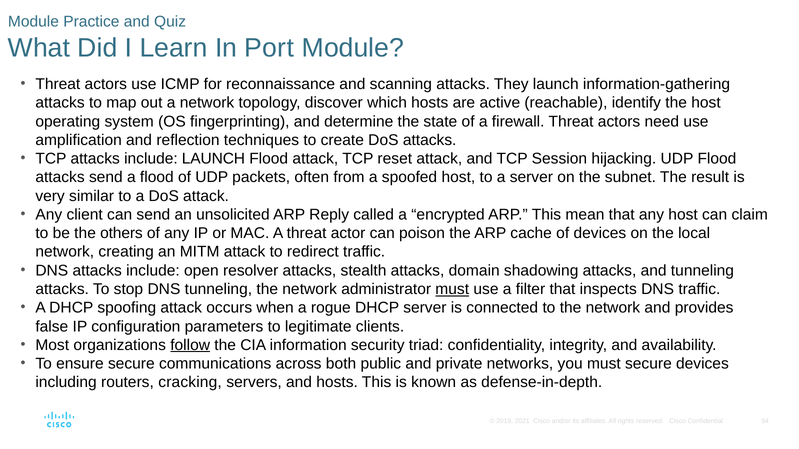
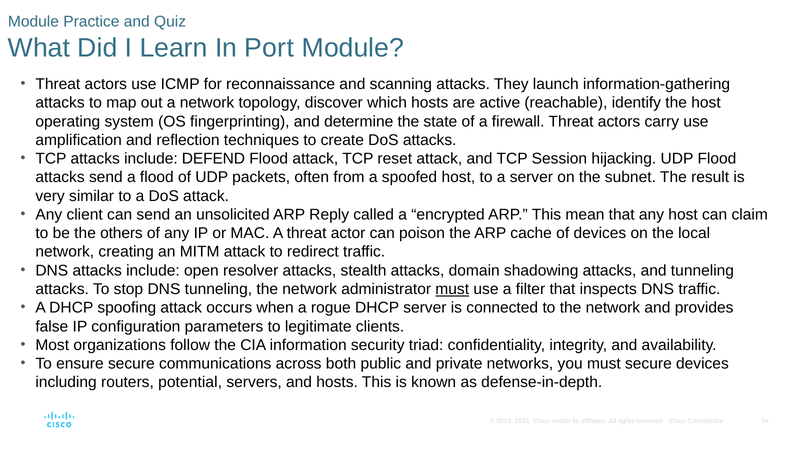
need: need -> carry
include LAUNCH: LAUNCH -> DEFEND
follow underline: present -> none
cracking: cracking -> potential
